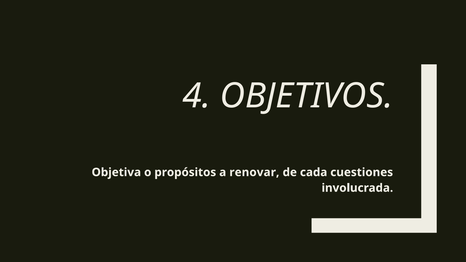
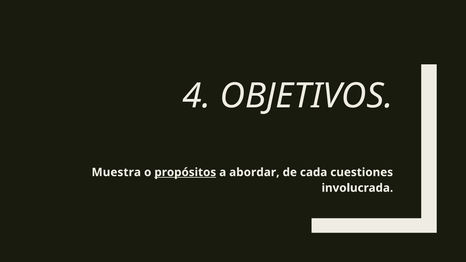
Objetiva: Objetiva -> Muestra
propósitos underline: none -> present
renovar: renovar -> abordar
